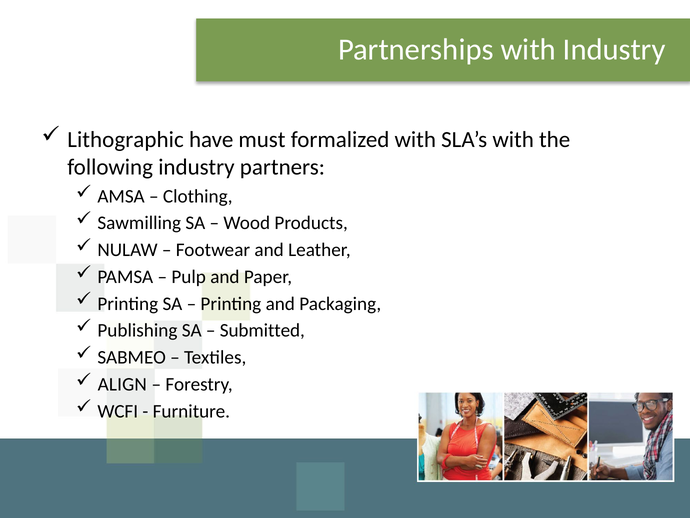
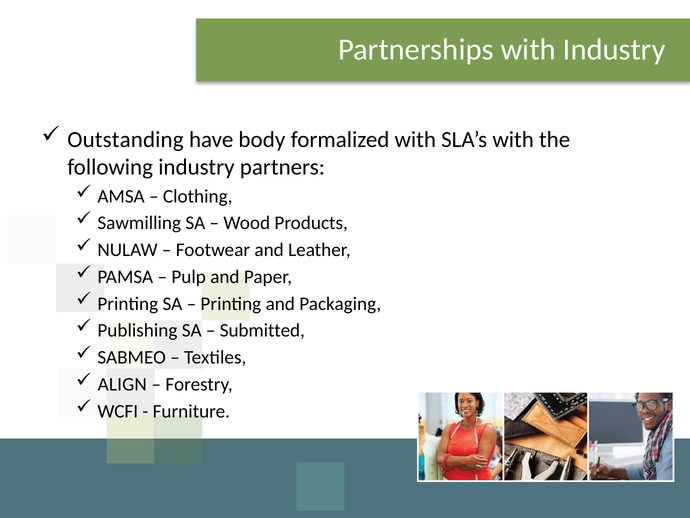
Lithographic: Lithographic -> Outstanding
must: must -> body
